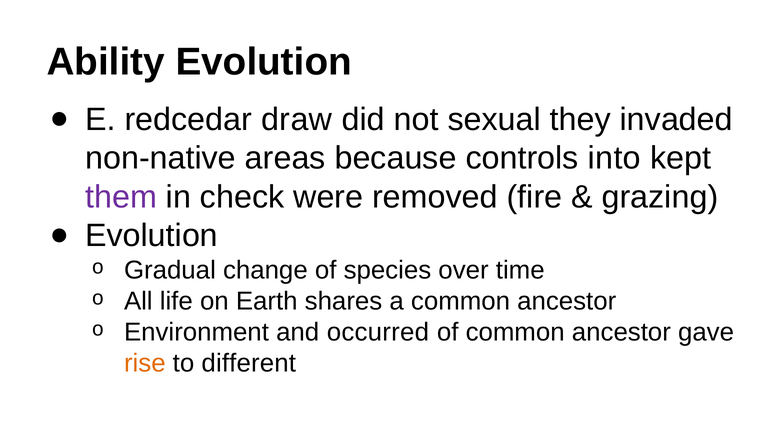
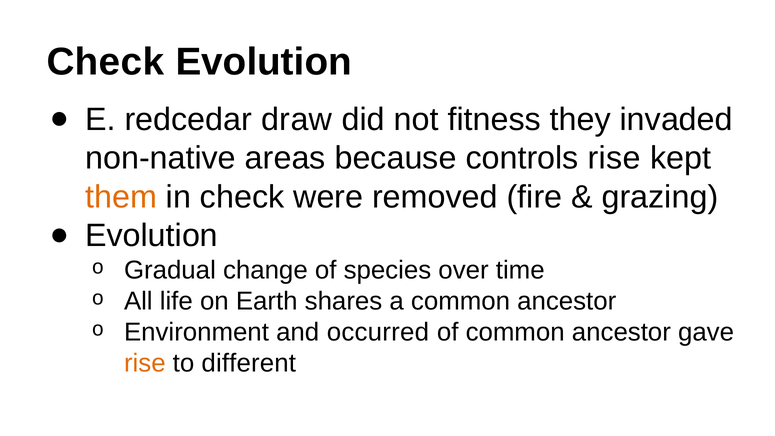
Ability at (106, 62): Ability -> Check
sexual: sexual -> fitness
controls into: into -> rise
them colour: purple -> orange
